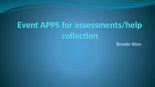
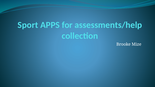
Event: Event -> Sport
